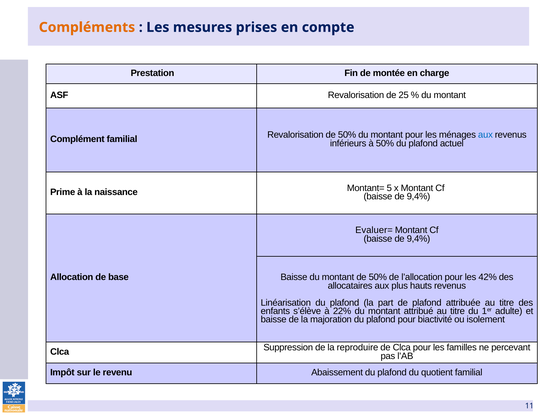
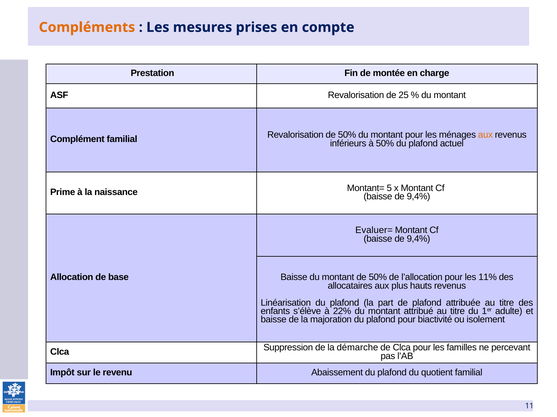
aux at (485, 135) colour: blue -> orange
42%: 42% -> 11%
reproduire: reproduire -> démarche
